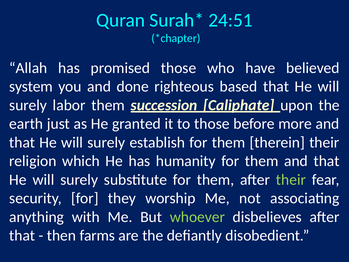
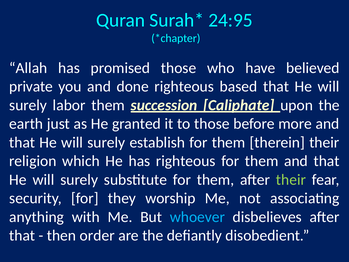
24:51: 24:51 -> 24:95
system: system -> private
has humanity: humanity -> righteous
whoever colour: light green -> light blue
farms: farms -> order
